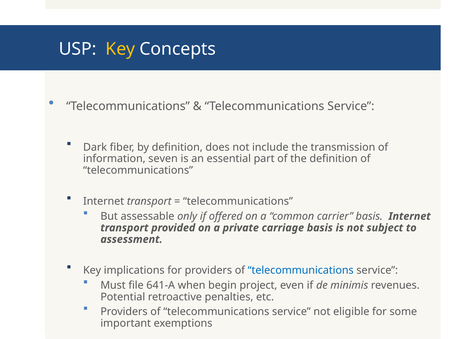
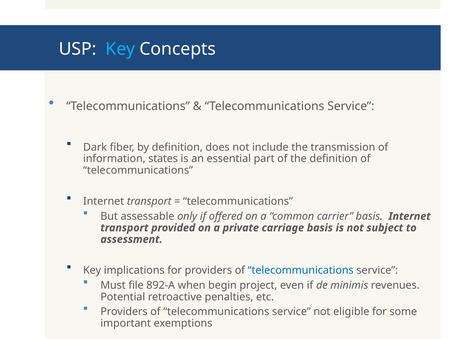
Key at (120, 49) colour: yellow -> light blue
seven: seven -> states
641-A: 641-A -> 892-A
